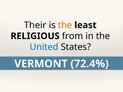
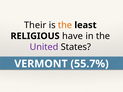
from: from -> have
United colour: blue -> purple
72.4%: 72.4% -> 55.7%
